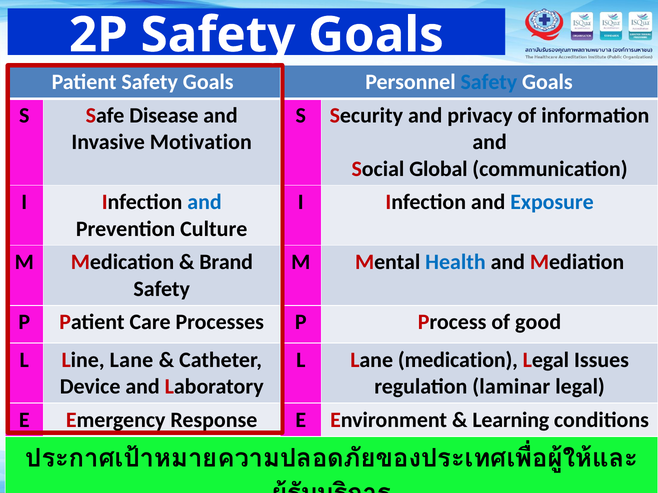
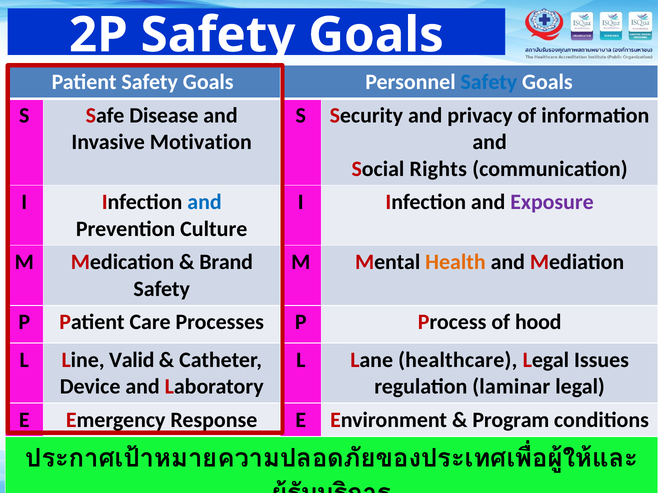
Global: Global -> Rights
Exposure colour: blue -> purple
Health colour: blue -> orange
good: good -> hood
Line Lane: Lane -> Valid
Lane medication: medication -> healthcare
Learning: Learning -> Program
